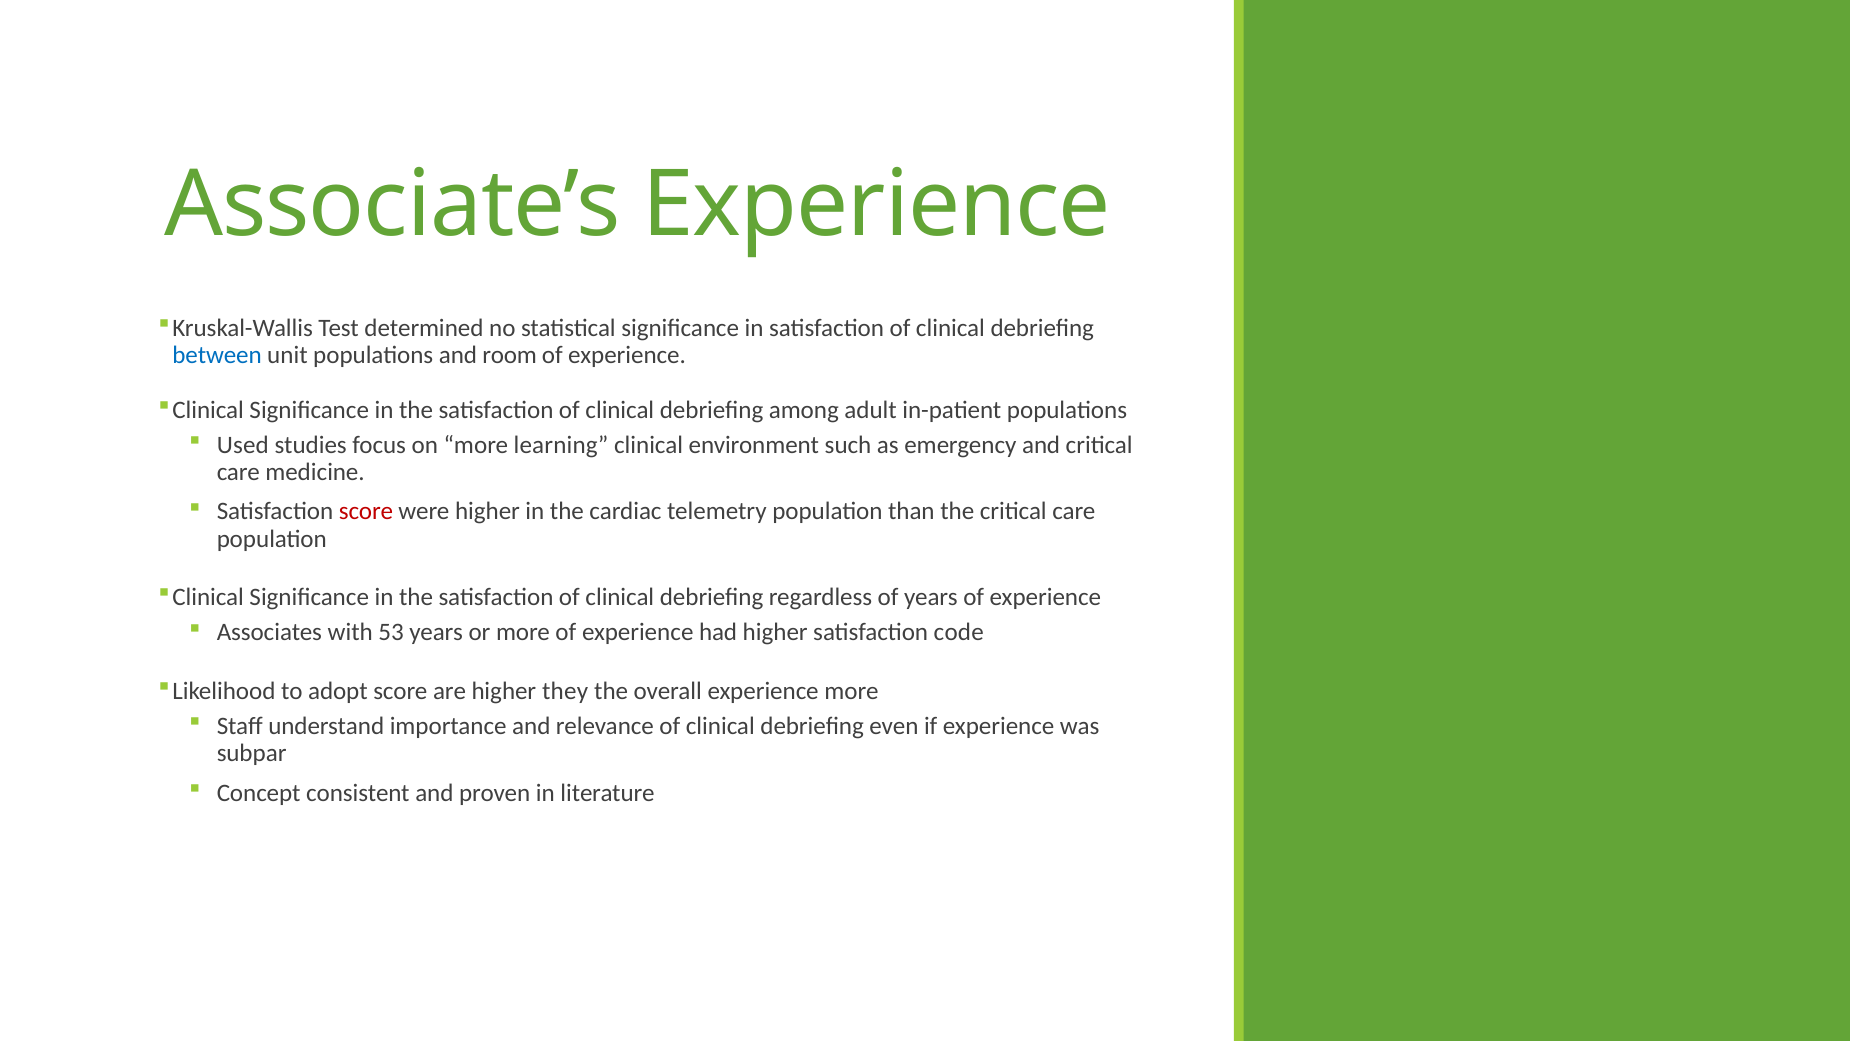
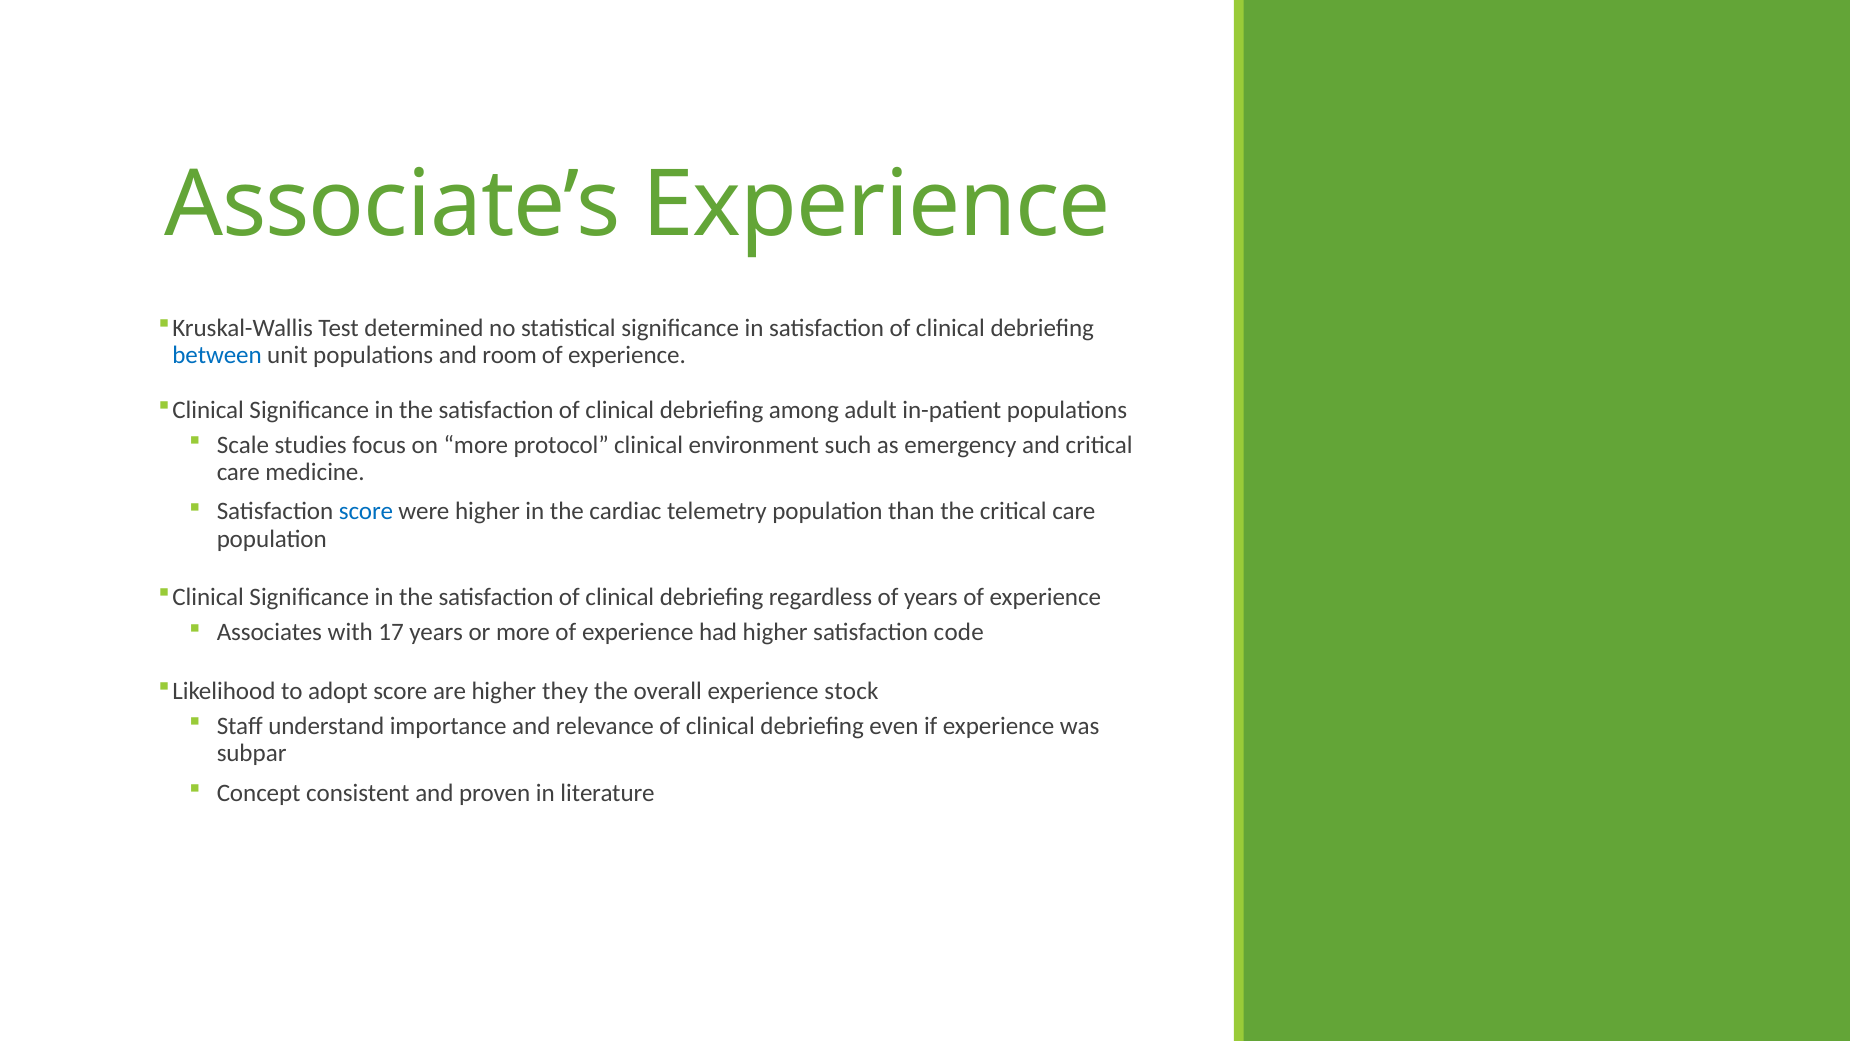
Used: Used -> Scale
learning: learning -> protocol
score at (366, 511) colour: red -> blue
53: 53 -> 17
experience more: more -> stock
